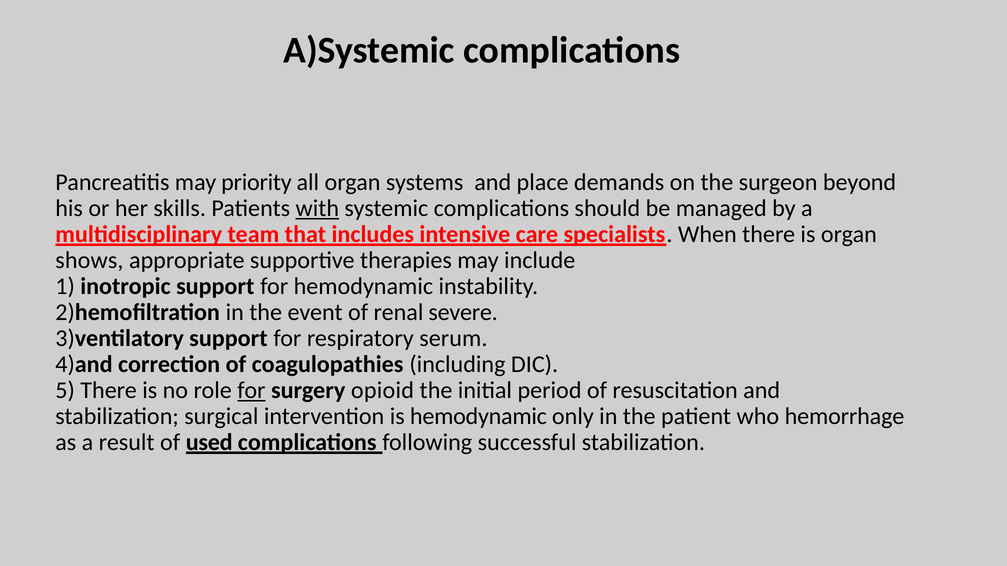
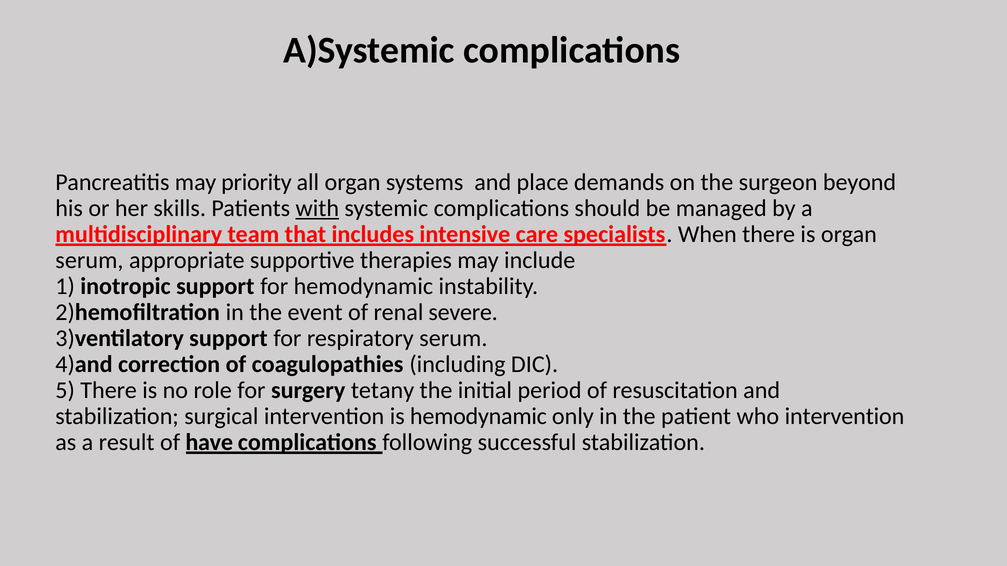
shows at (89, 260): shows -> serum
for at (251, 391) underline: present -> none
opioid: opioid -> tetany
who hemorrhage: hemorrhage -> intervention
used: used -> have
